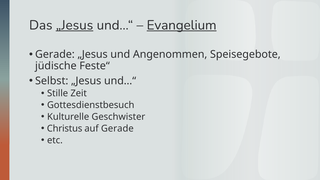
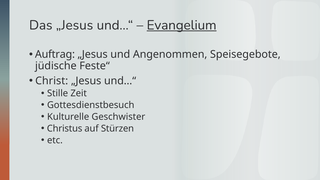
„Jesus at (75, 25) underline: present -> none
Gerade at (55, 54): Gerade -> Auftrag
Selbst: Selbst -> Christ
auf Gerade: Gerade -> Stürzen
